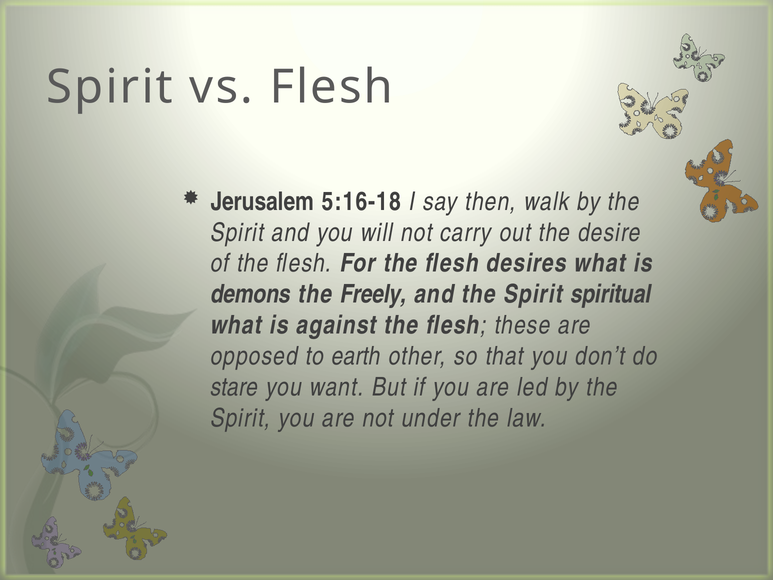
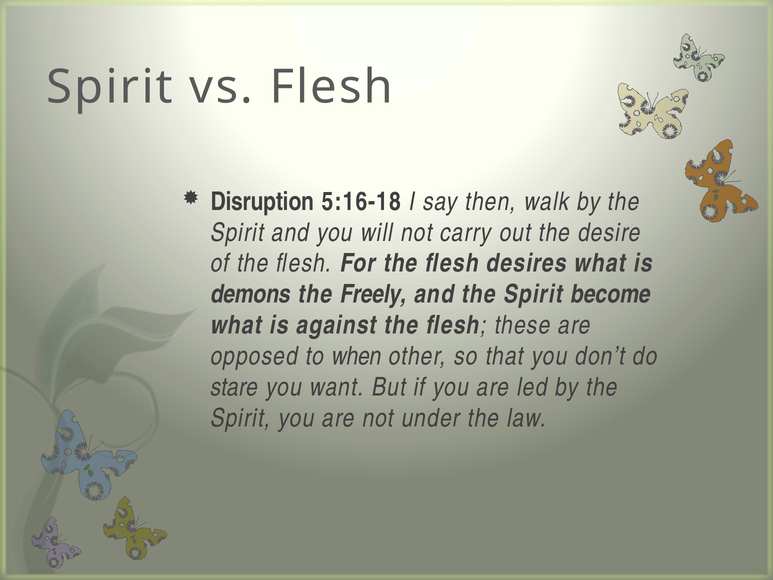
Jerusalem: Jerusalem -> Disruption
spiritual: spiritual -> become
earth: earth -> when
